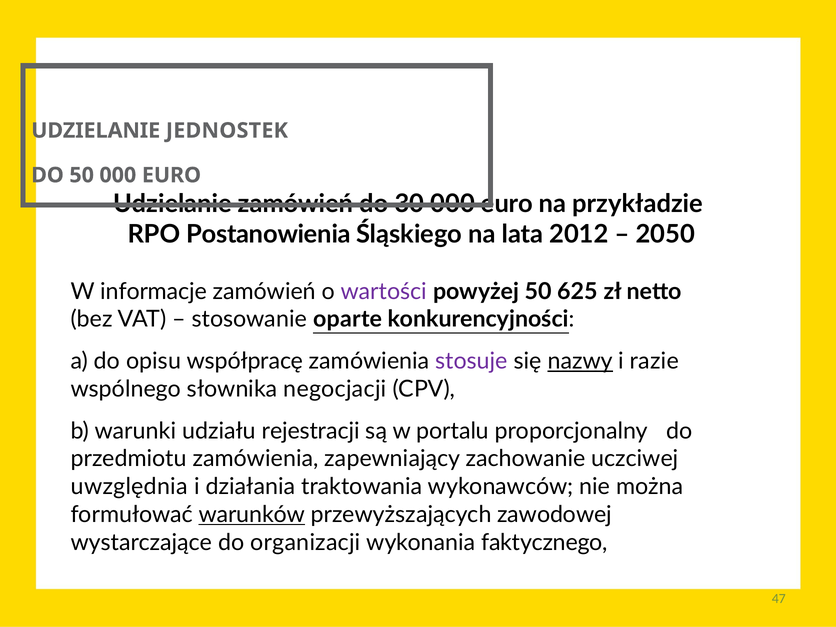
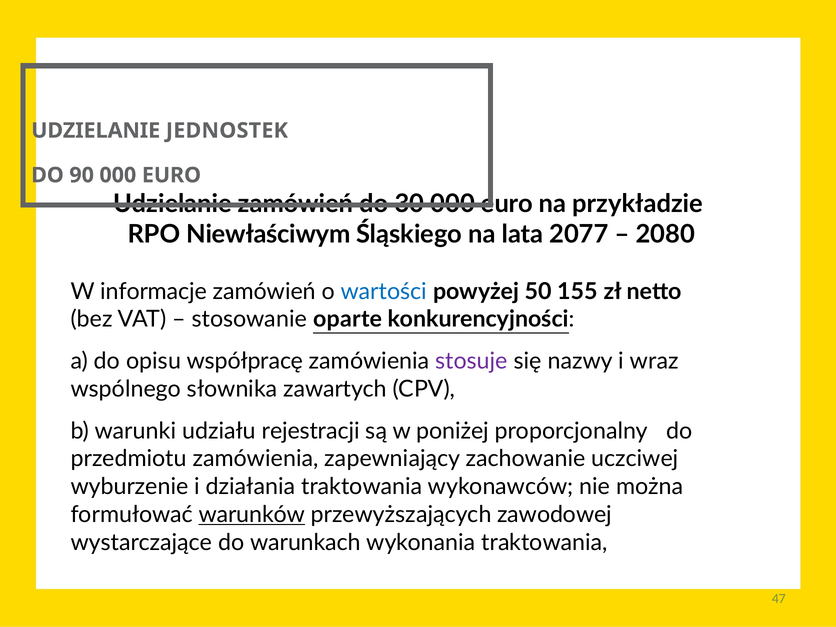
DO 50: 50 -> 90
Postanowienia: Postanowienia -> Niewłaściwym
2012: 2012 -> 2077
2050: 2050 -> 2080
wartości colour: purple -> blue
625: 625 -> 155
nazwy underline: present -> none
razie: razie -> wraz
negocjacji: negocjacji -> zawartych
portalu: portalu -> poniżej
uwzględnia: uwzględnia -> wyburzenie
organizacji: organizacji -> warunkach
wykonania faktycznego: faktycznego -> traktowania
